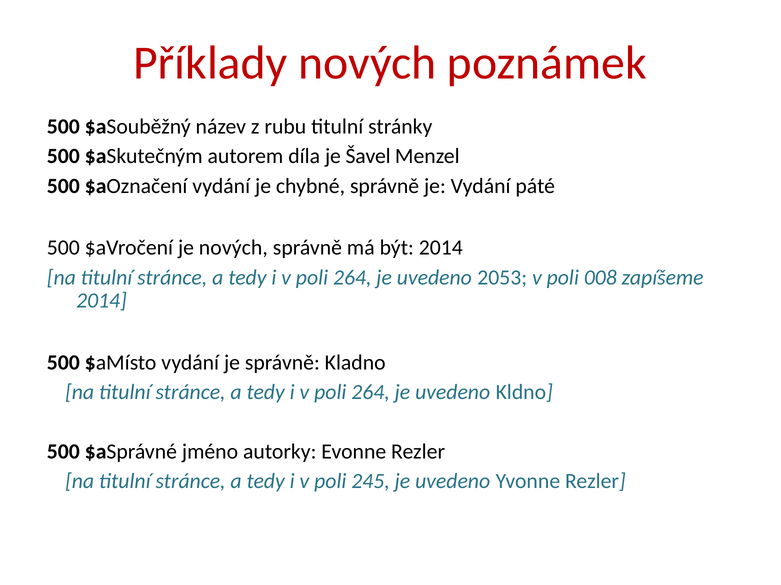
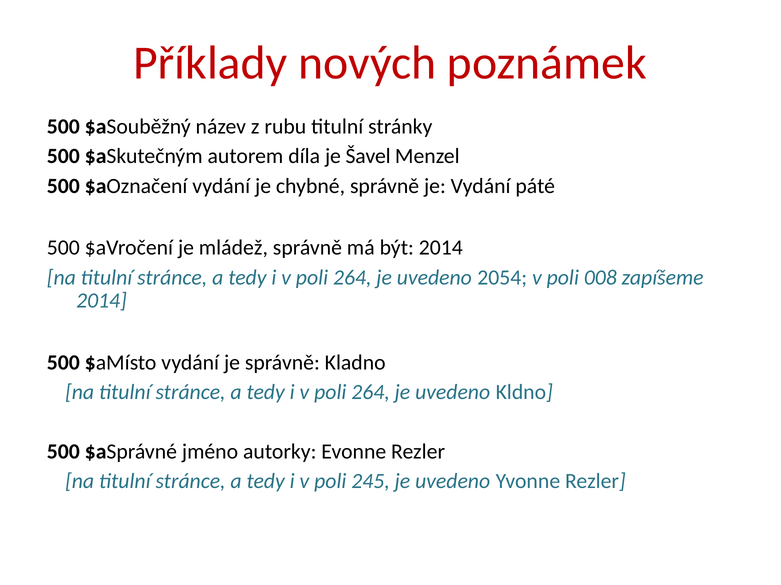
je nových: nových -> mládež
2053: 2053 -> 2054
